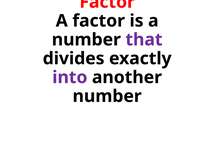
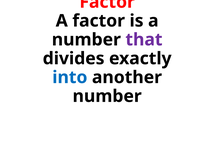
into colour: purple -> blue
